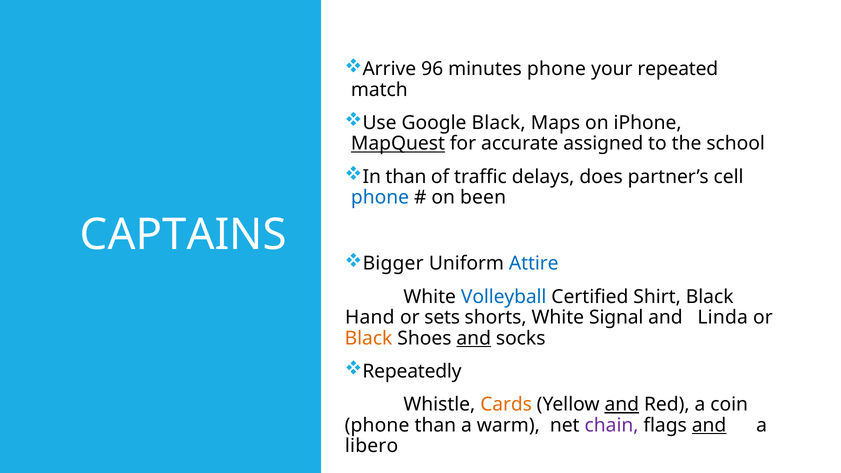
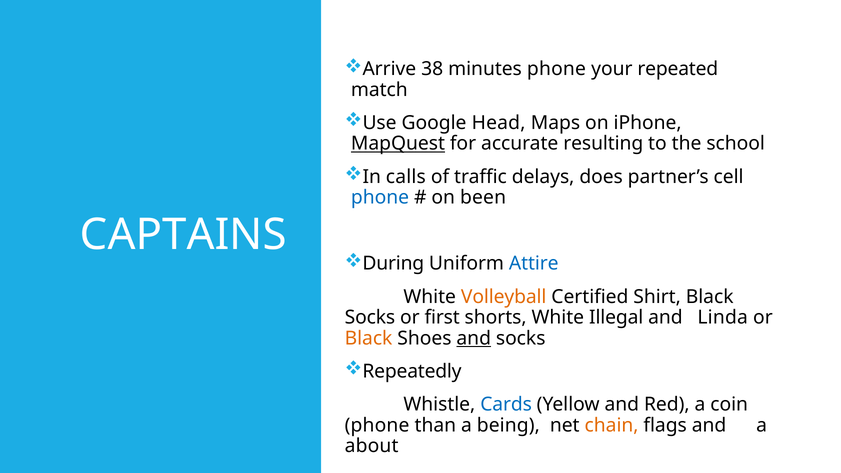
96: 96 -> 38
Google Black: Black -> Head
assigned: assigned -> resulting
In than: than -> calls
Bigger: Bigger -> During
Volleyball colour: blue -> orange
Hand at (370, 318): Hand -> Socks
sets: sets -> first
Signal: Signal -> Illegal
Cards colour: orange -> blue
and at (622, 404) underline: present -> none
warm: warm -> being
chain colour: purple -> orange
and at (709, 425) underline: present -> none
libero: libero -> about
